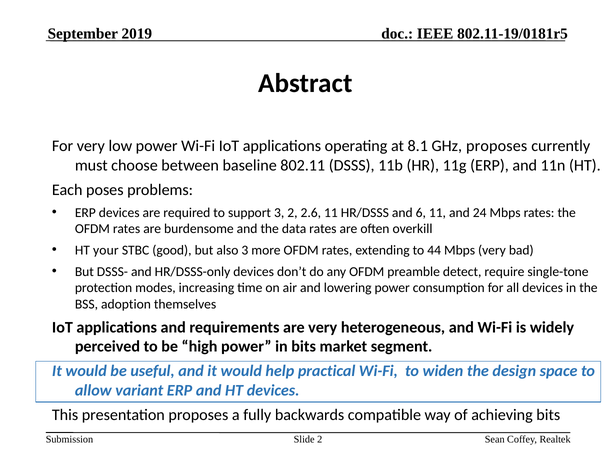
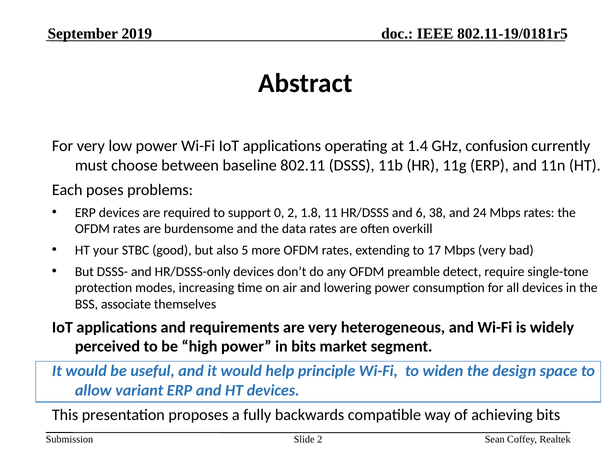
8.1: 8.1 -> 1.4
GHz proposes: proposes -> confusion
support 3: 3 -> 0
2.6: 2.6 -> 1.8
6 11: 11 -> 38
also 3: 3 -> 5
44: 44 -> 17
adoption: adoption -> associate
practical: practical -> principle
